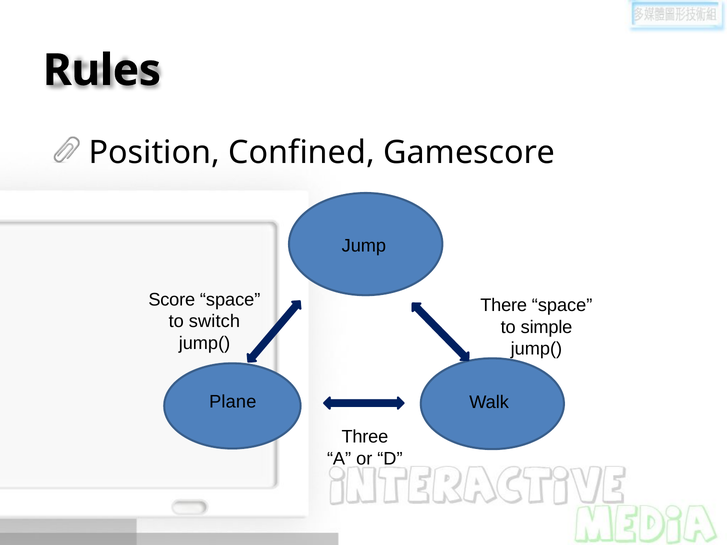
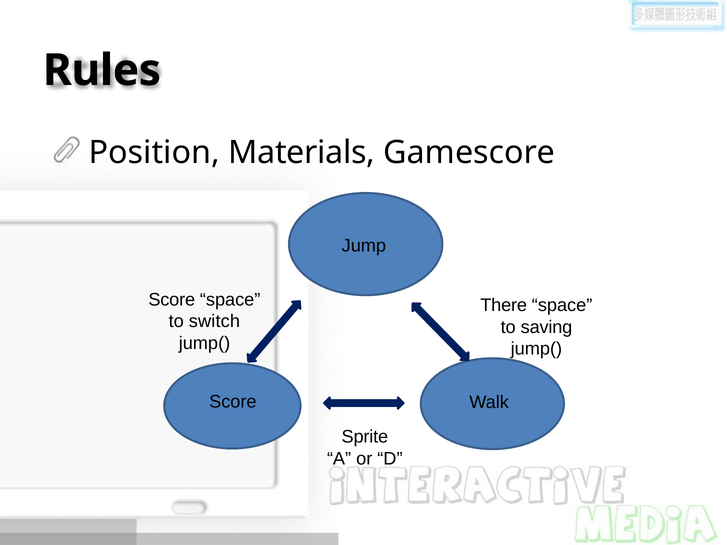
Confined: Confined -> Materials
simple: simple -> saving
Plane at (233, 402): Plane -> Score
Three: Three -> Sprite
